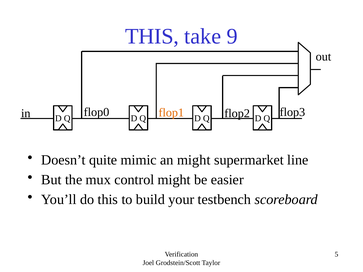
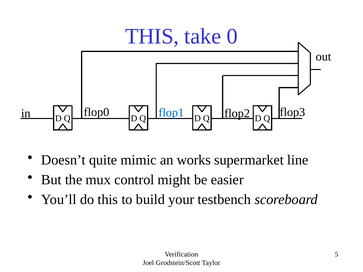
9: 9 -> 0
flop1 colour: orange -> blue
an might: might -> works
